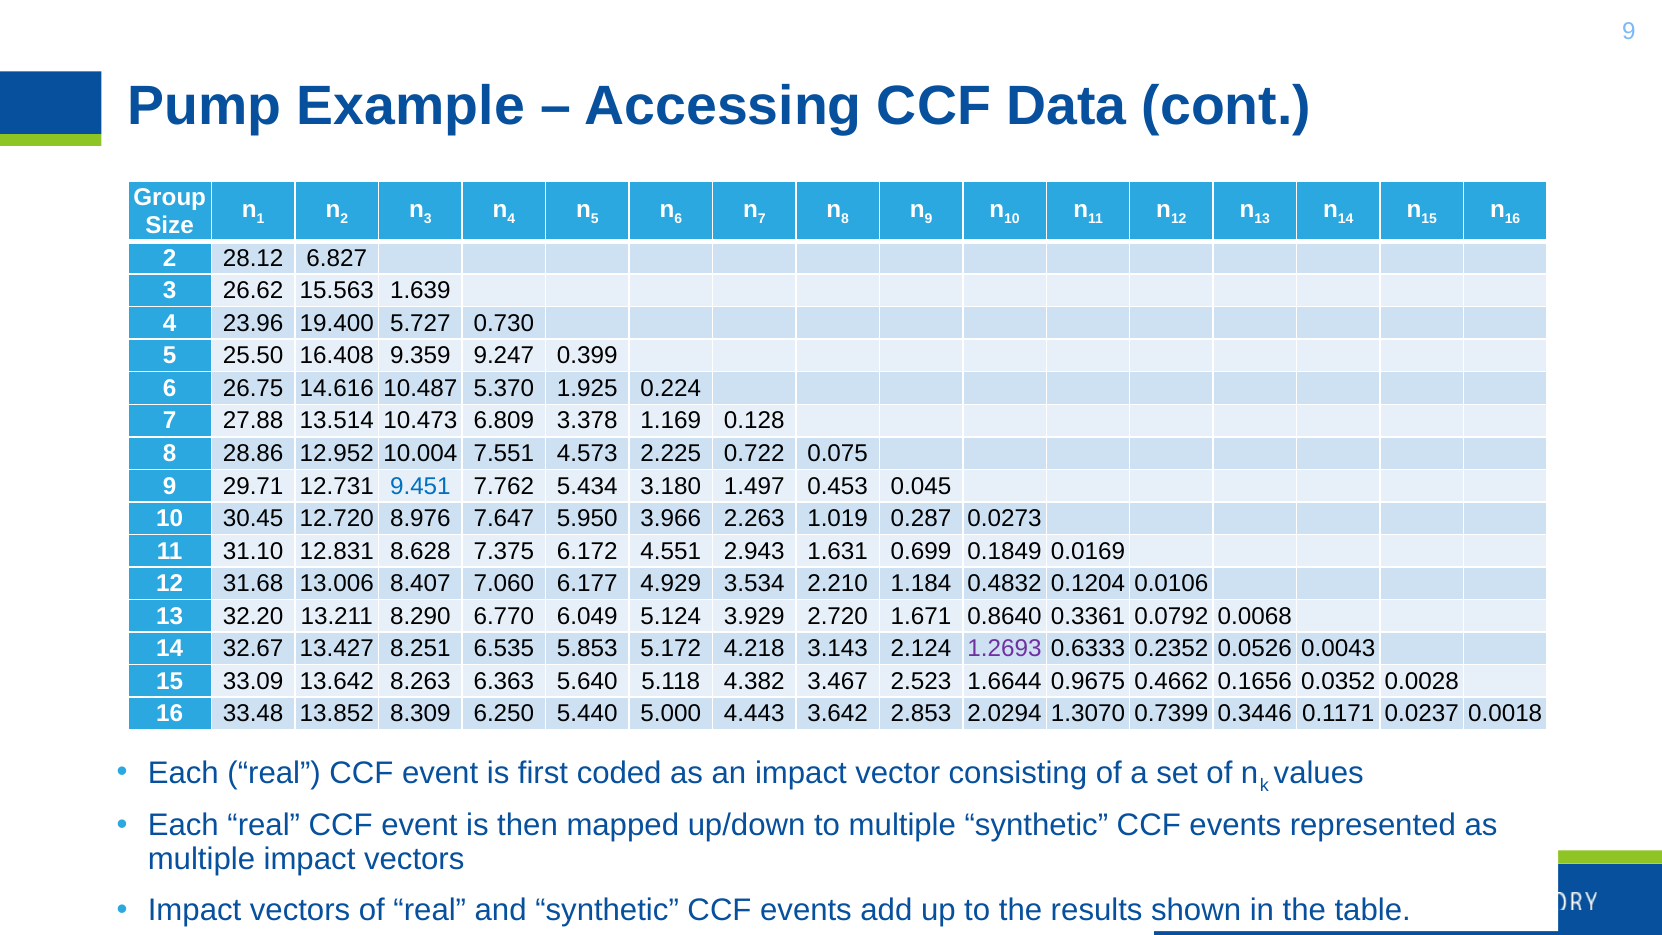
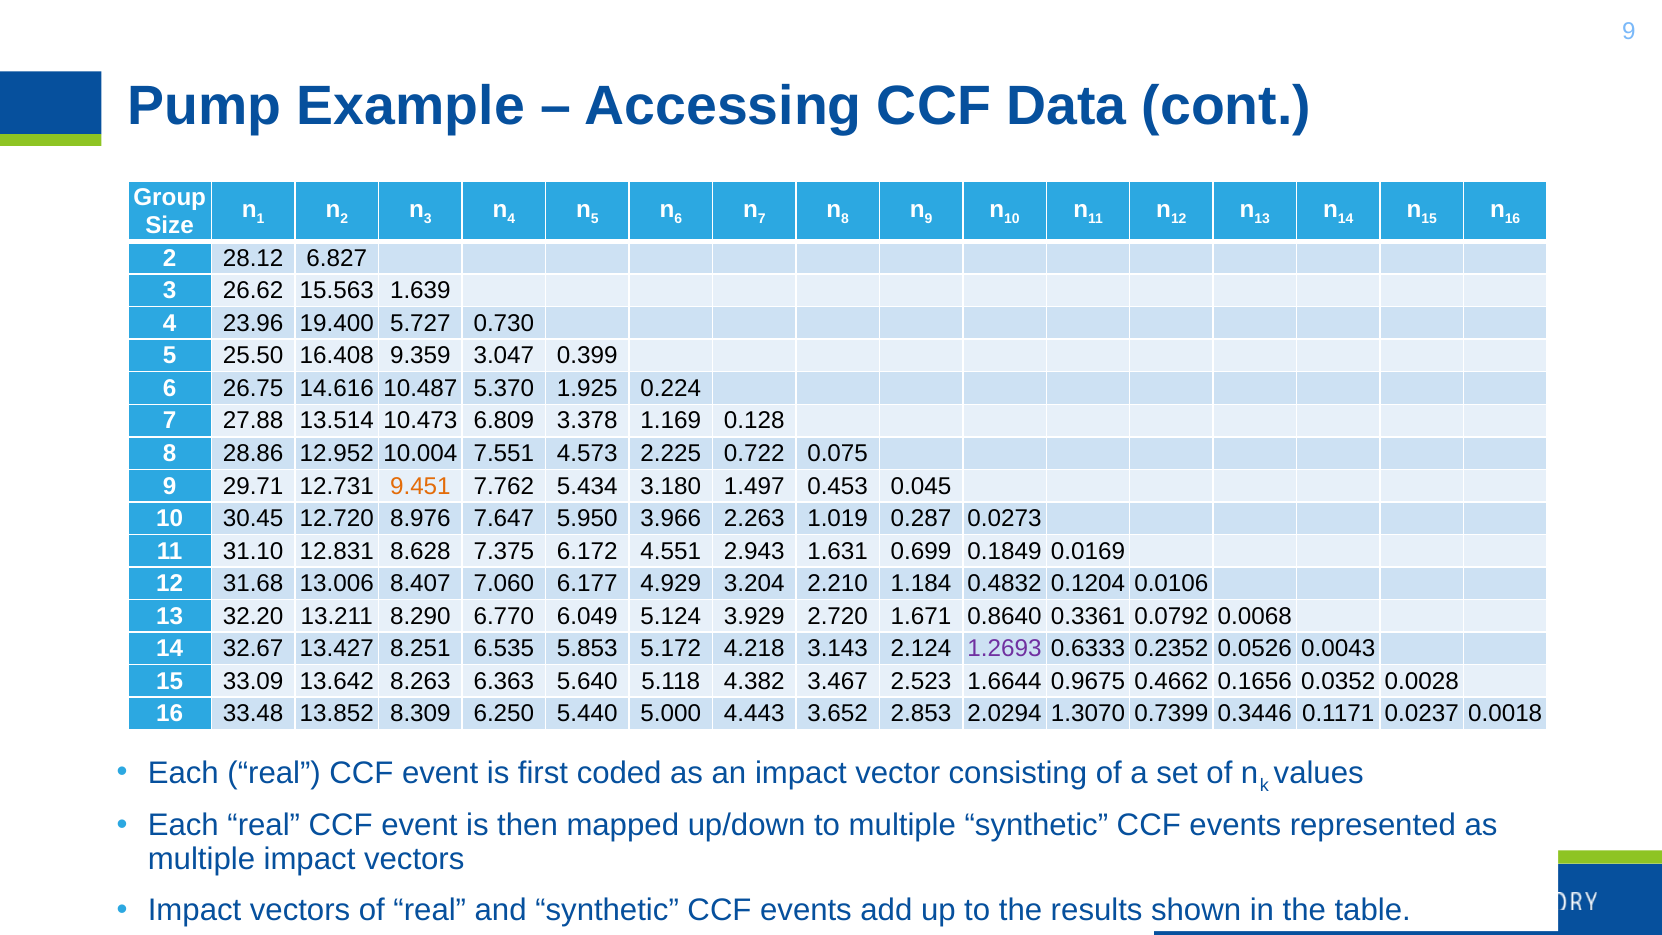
9.247: 9.247 -> 3.047
9.451 colour: blue -> orange
3.534: 3.534 -> 3.204
3.642: 3.642 -> 3.652
